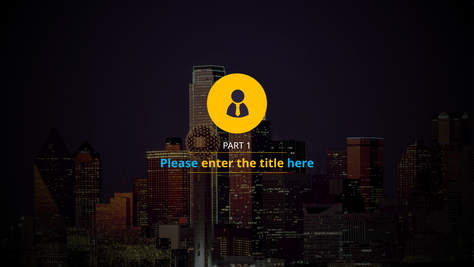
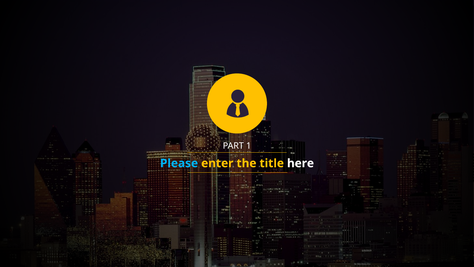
here colour: light blue -> white
